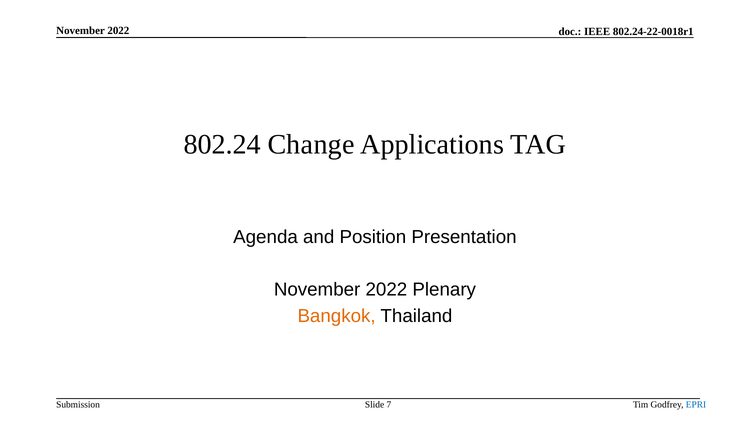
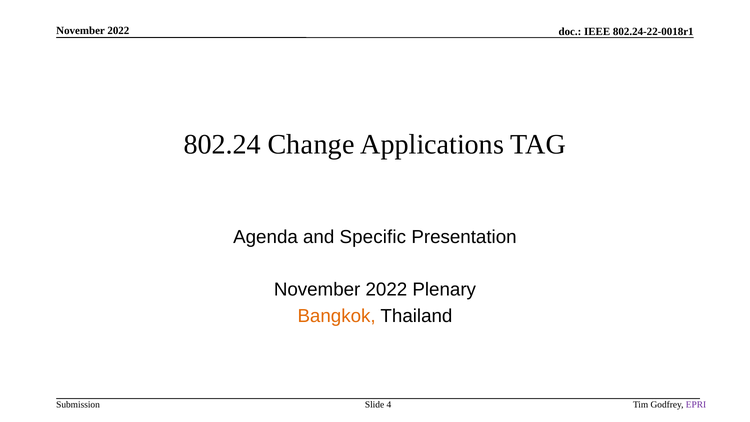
Position: Position -> Specific
7: 7 -> 4
EPRI colour: blue -> purple
